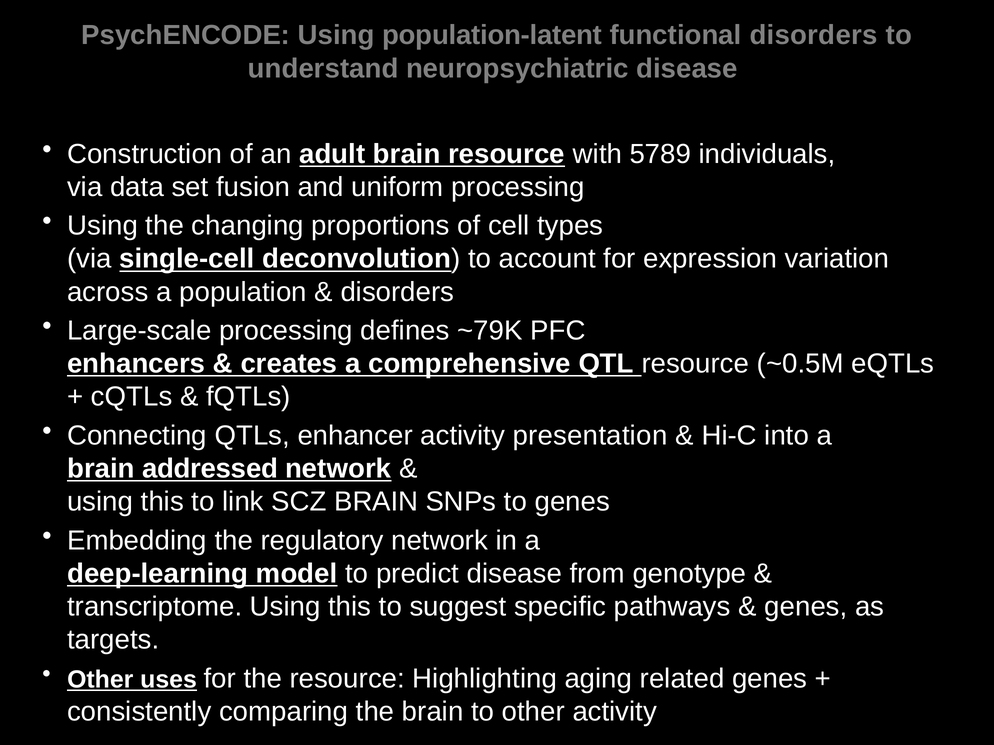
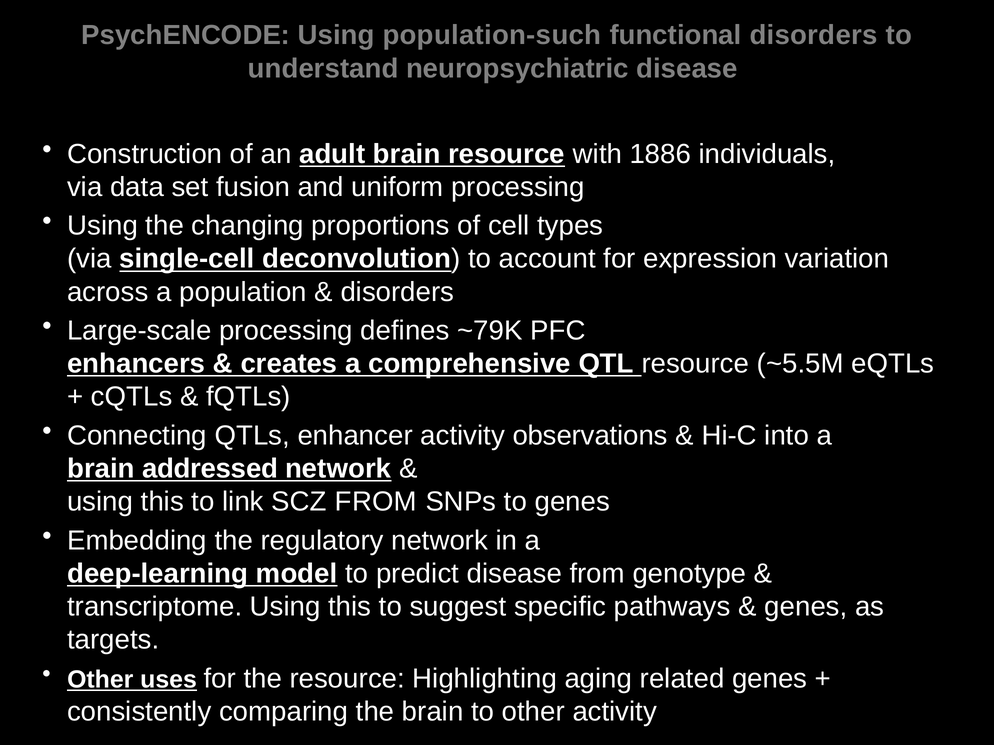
population-latent: population-latent -> population-such
5789: 5789 -> 1886
~0.5M: ~0.5M -> ~5.5M
presentation: presentation -> observations
SCZ BRAIN: BRAIN -> FROM
